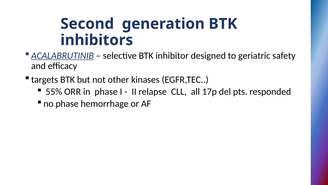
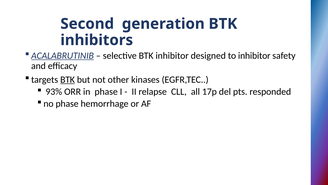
to geriatric: geriatric -> inhibitor
BTK at (68, 79) underline: none -> present
55%: 55% -> 93%
